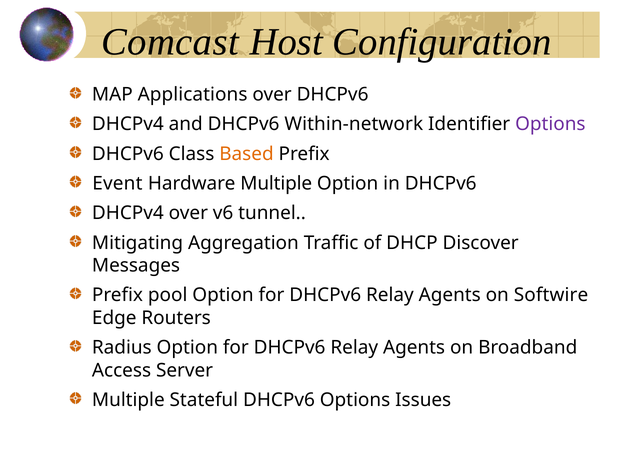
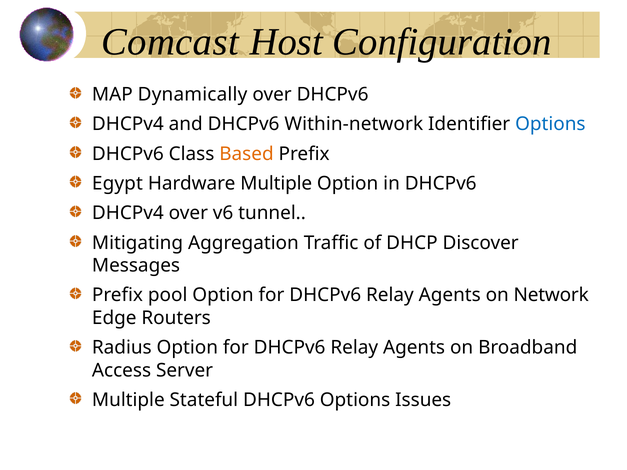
Applications: Applications -> Dynamically
Options at (550, 124) colour: purple -> blue
Event: Event -> Egypt
Softwire: Softwire -> Network
